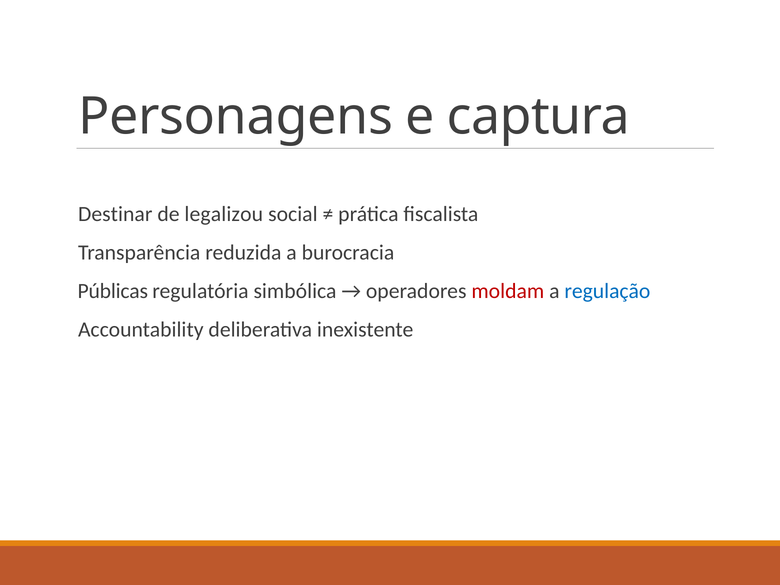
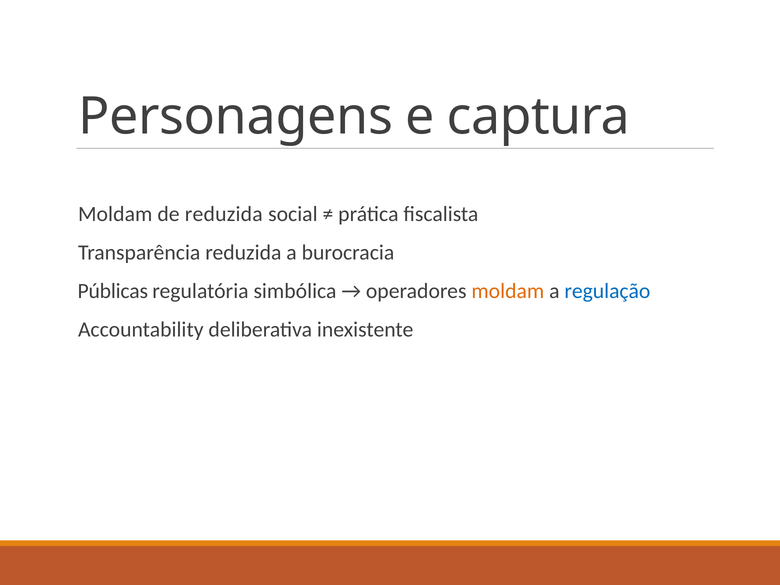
Destinar at (115, 214): Destinar -> Moldam
de legalizou: legalizou -> reduzida
moldam at (508, 291) colour: red -> orange
